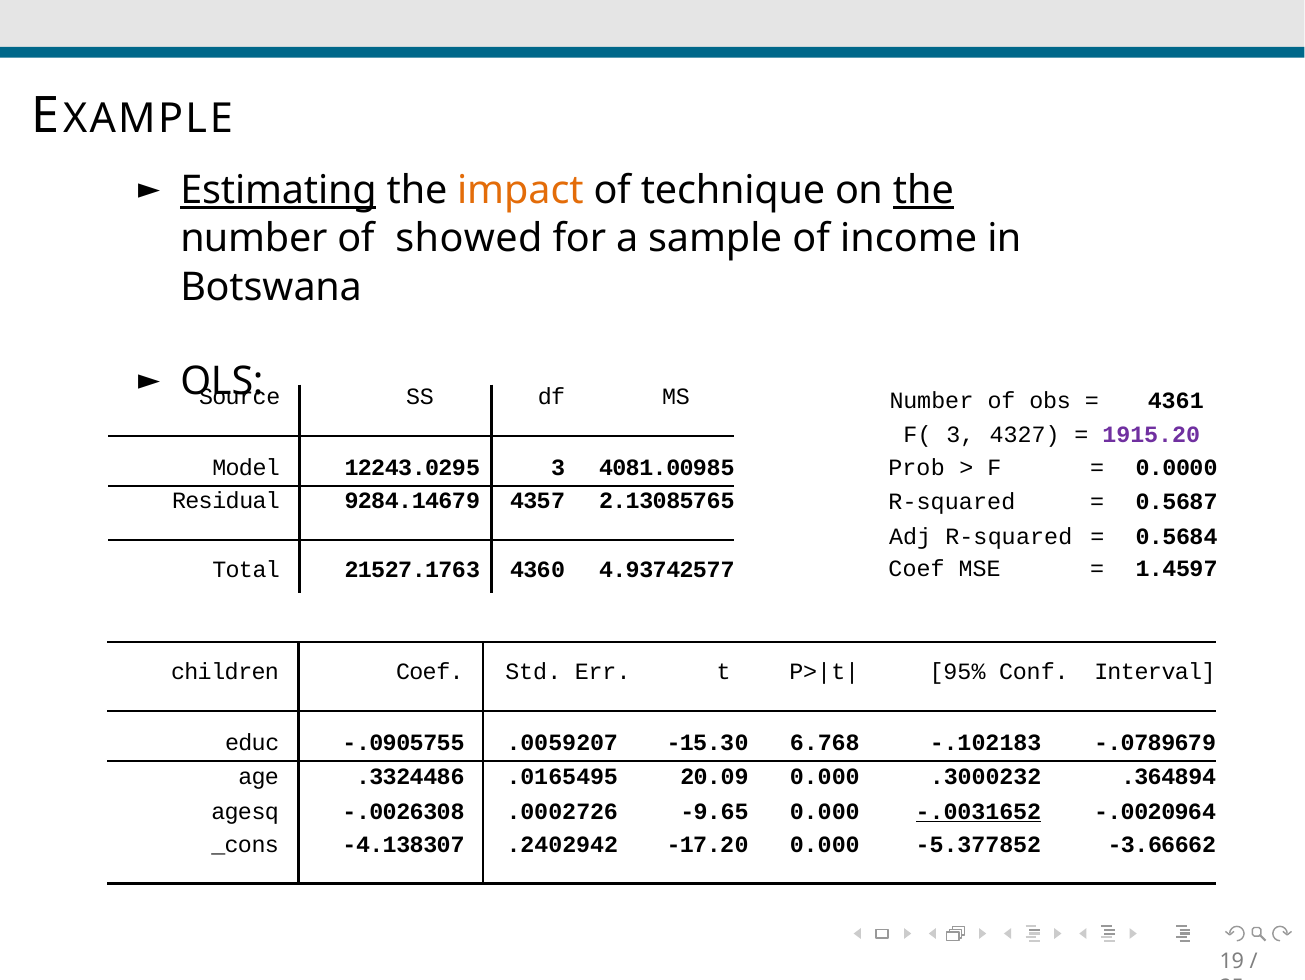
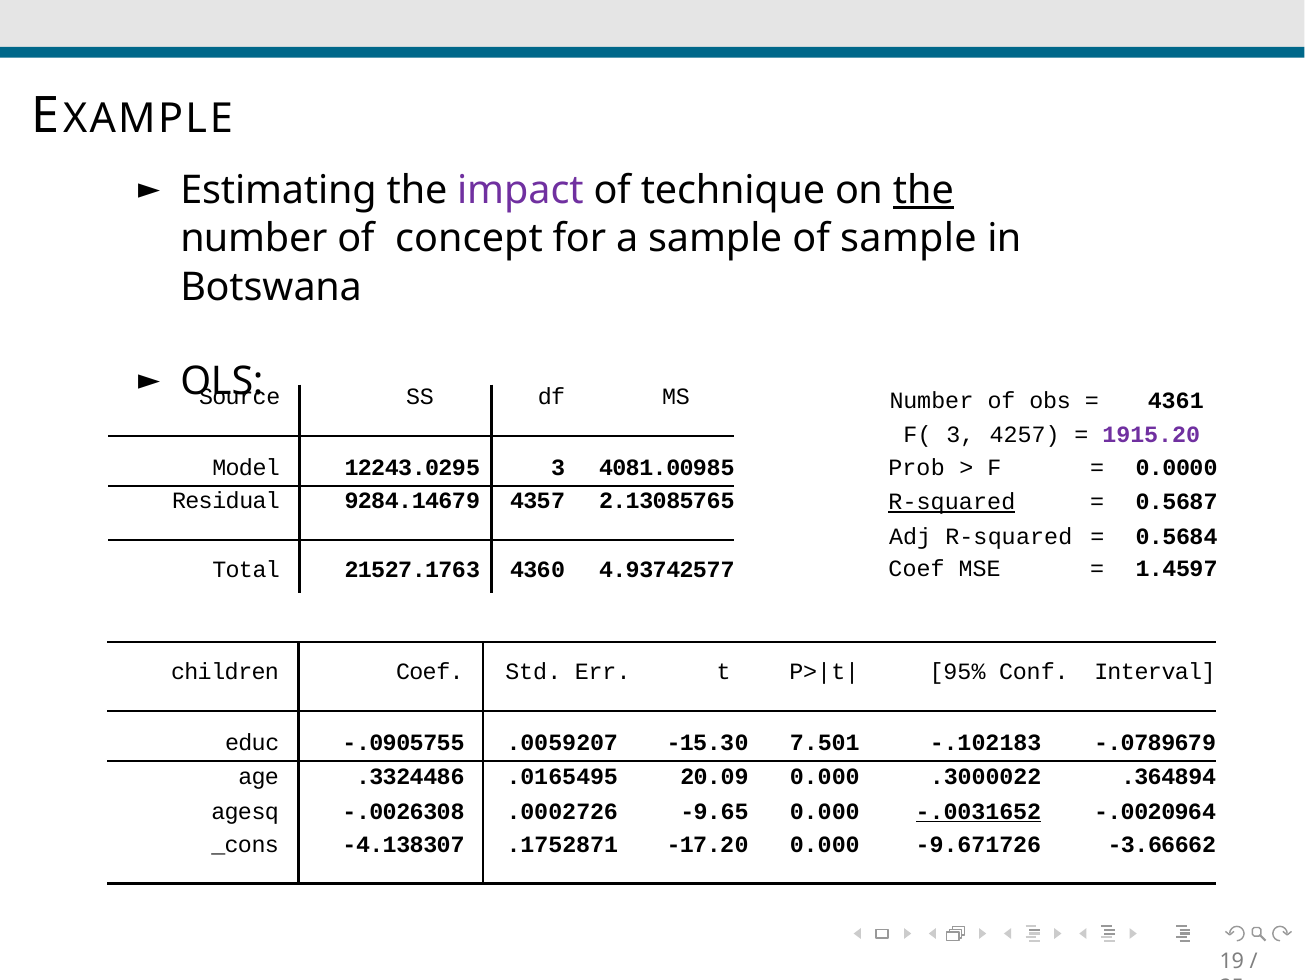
Estimating underline: present -> none
impact colour: orange -> purple
showed: showed -> concept
of income: income -> sample
4327: 4327 -> 4257
R-squared at (952, 502) underline: none -> present
6.768: 6.768 -> 7.501
.3000232: .3000232 -> .3000022
.2402942: .2402942 -> .1752871
-5.377852: -5.377852 -> -9.671726
